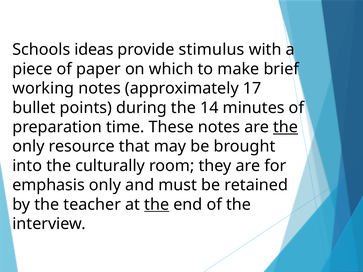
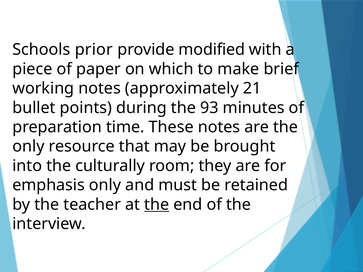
ideas: ideas -> prior
stimulus: stimulus -> modified
17: 17 -> 21
14: 14 -> 93
the at (286, 127) underline: present -> none
